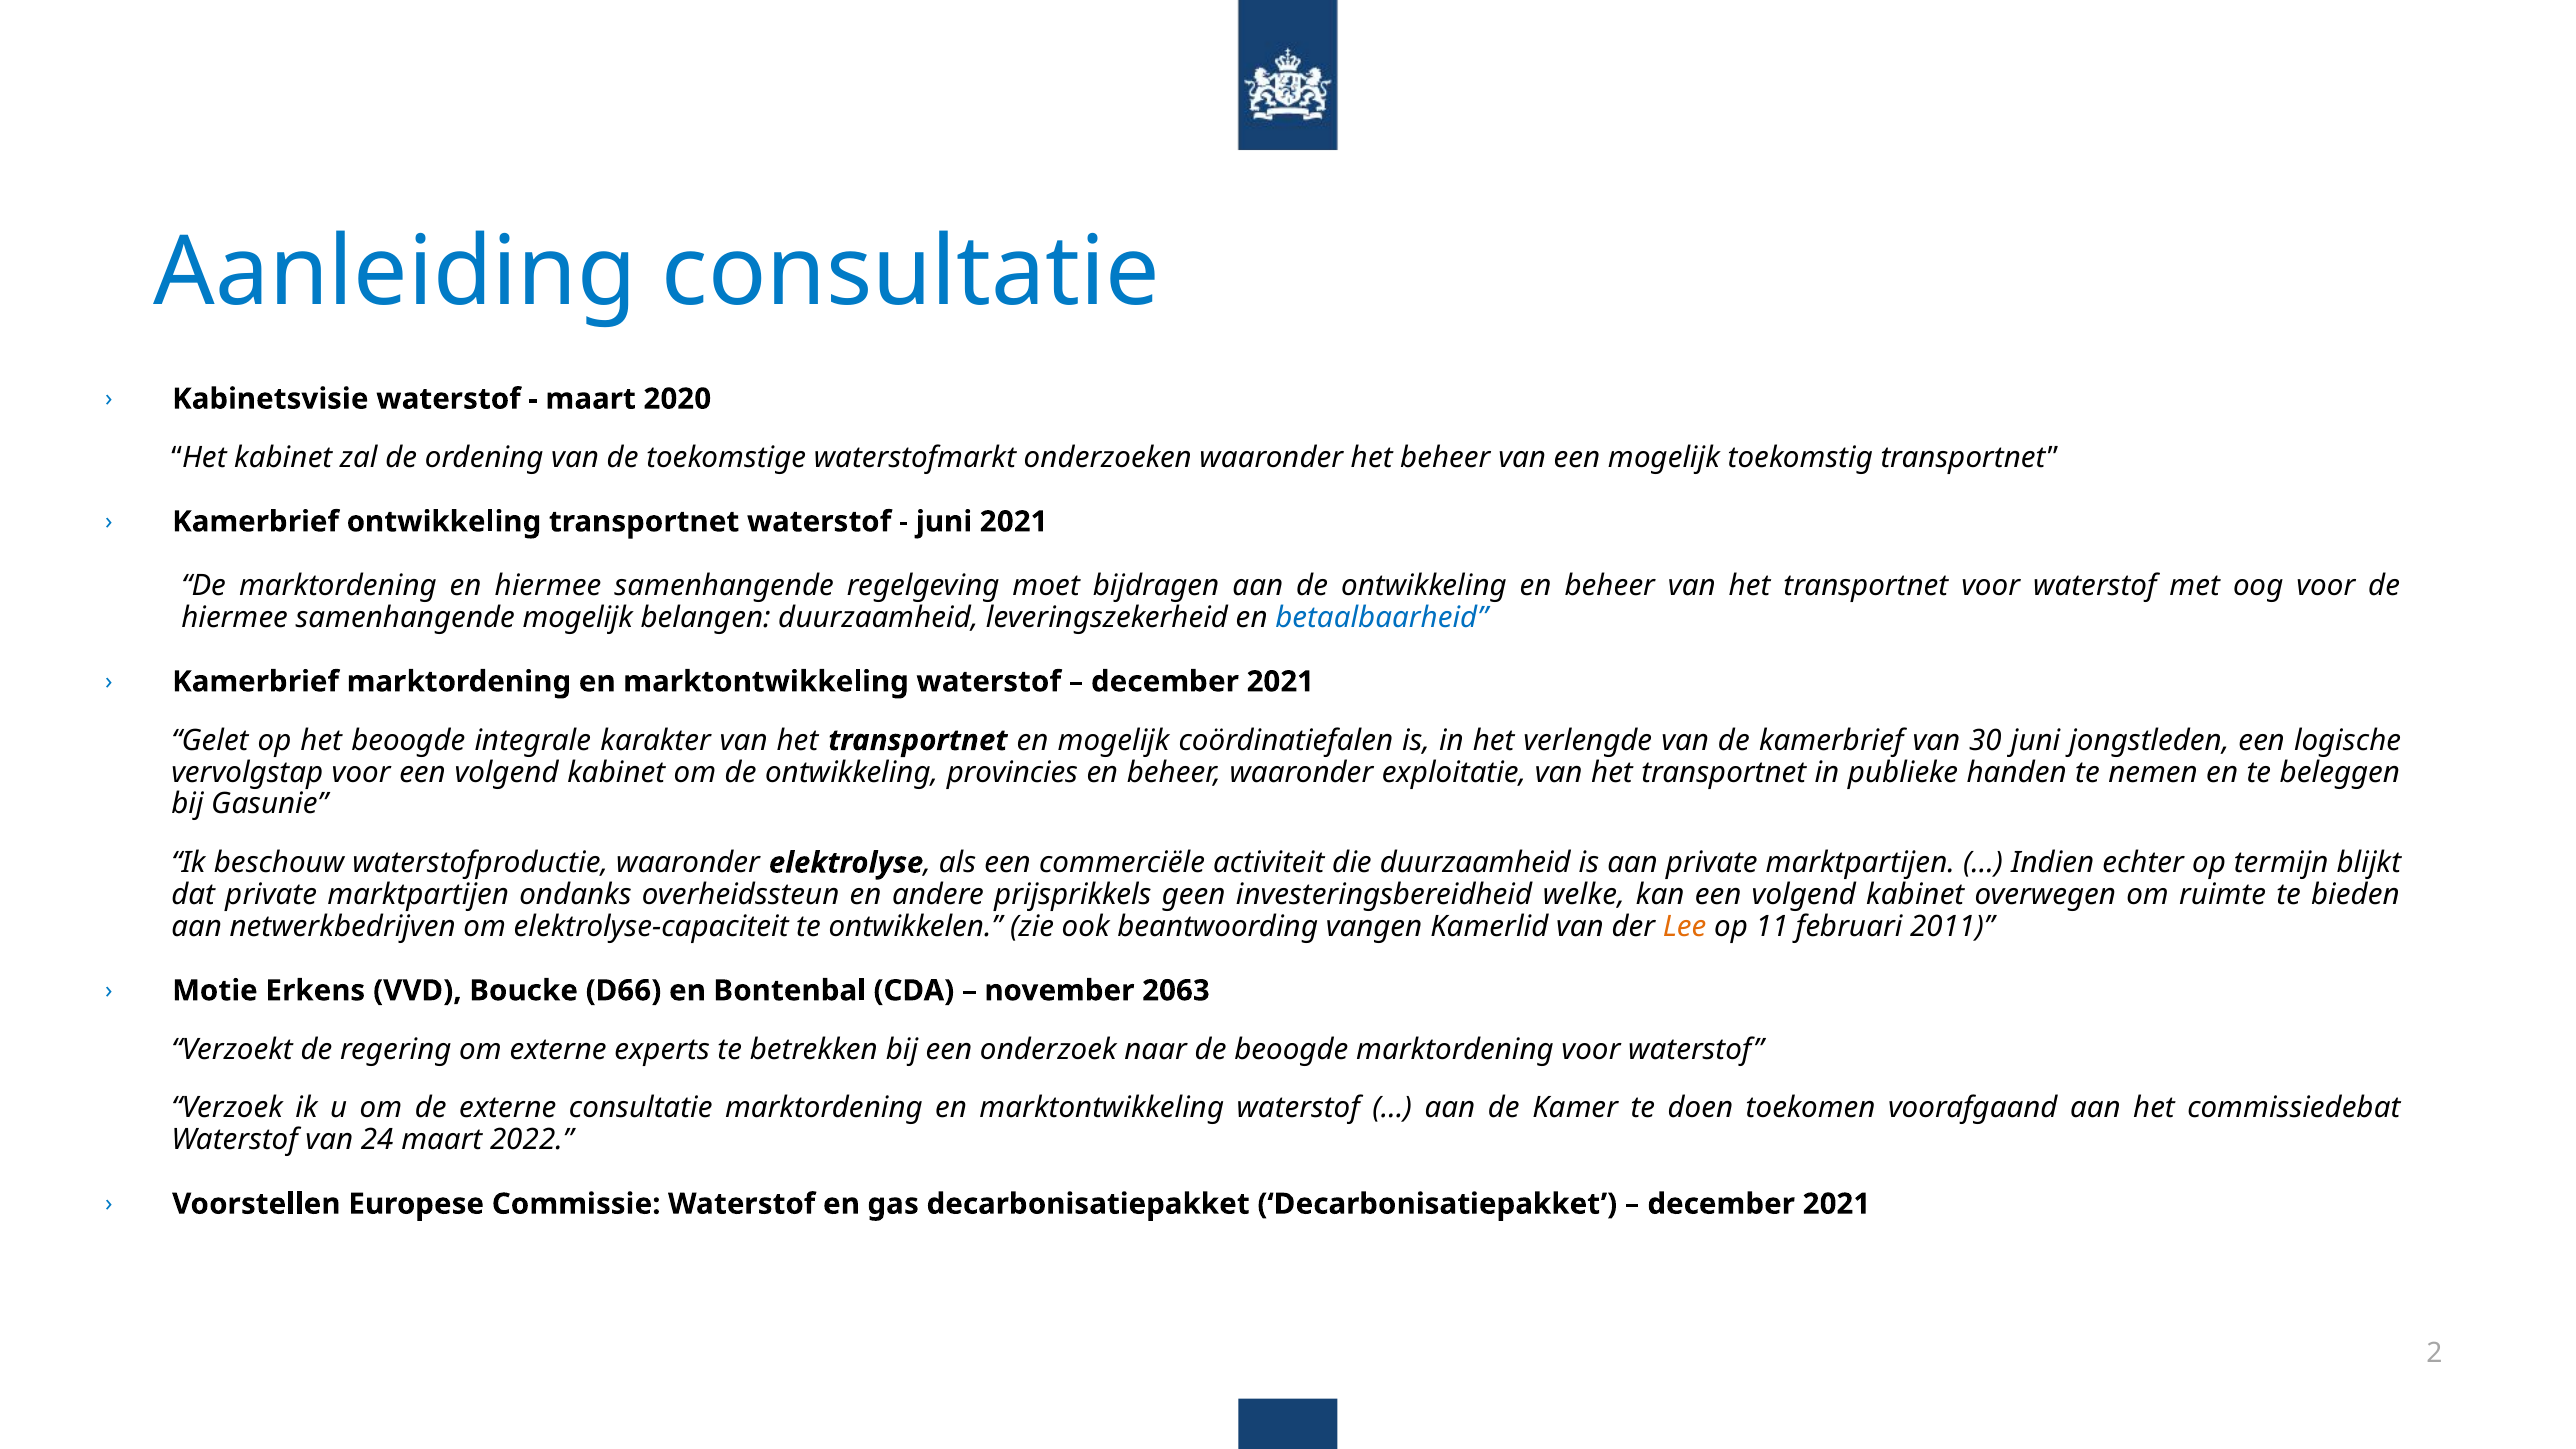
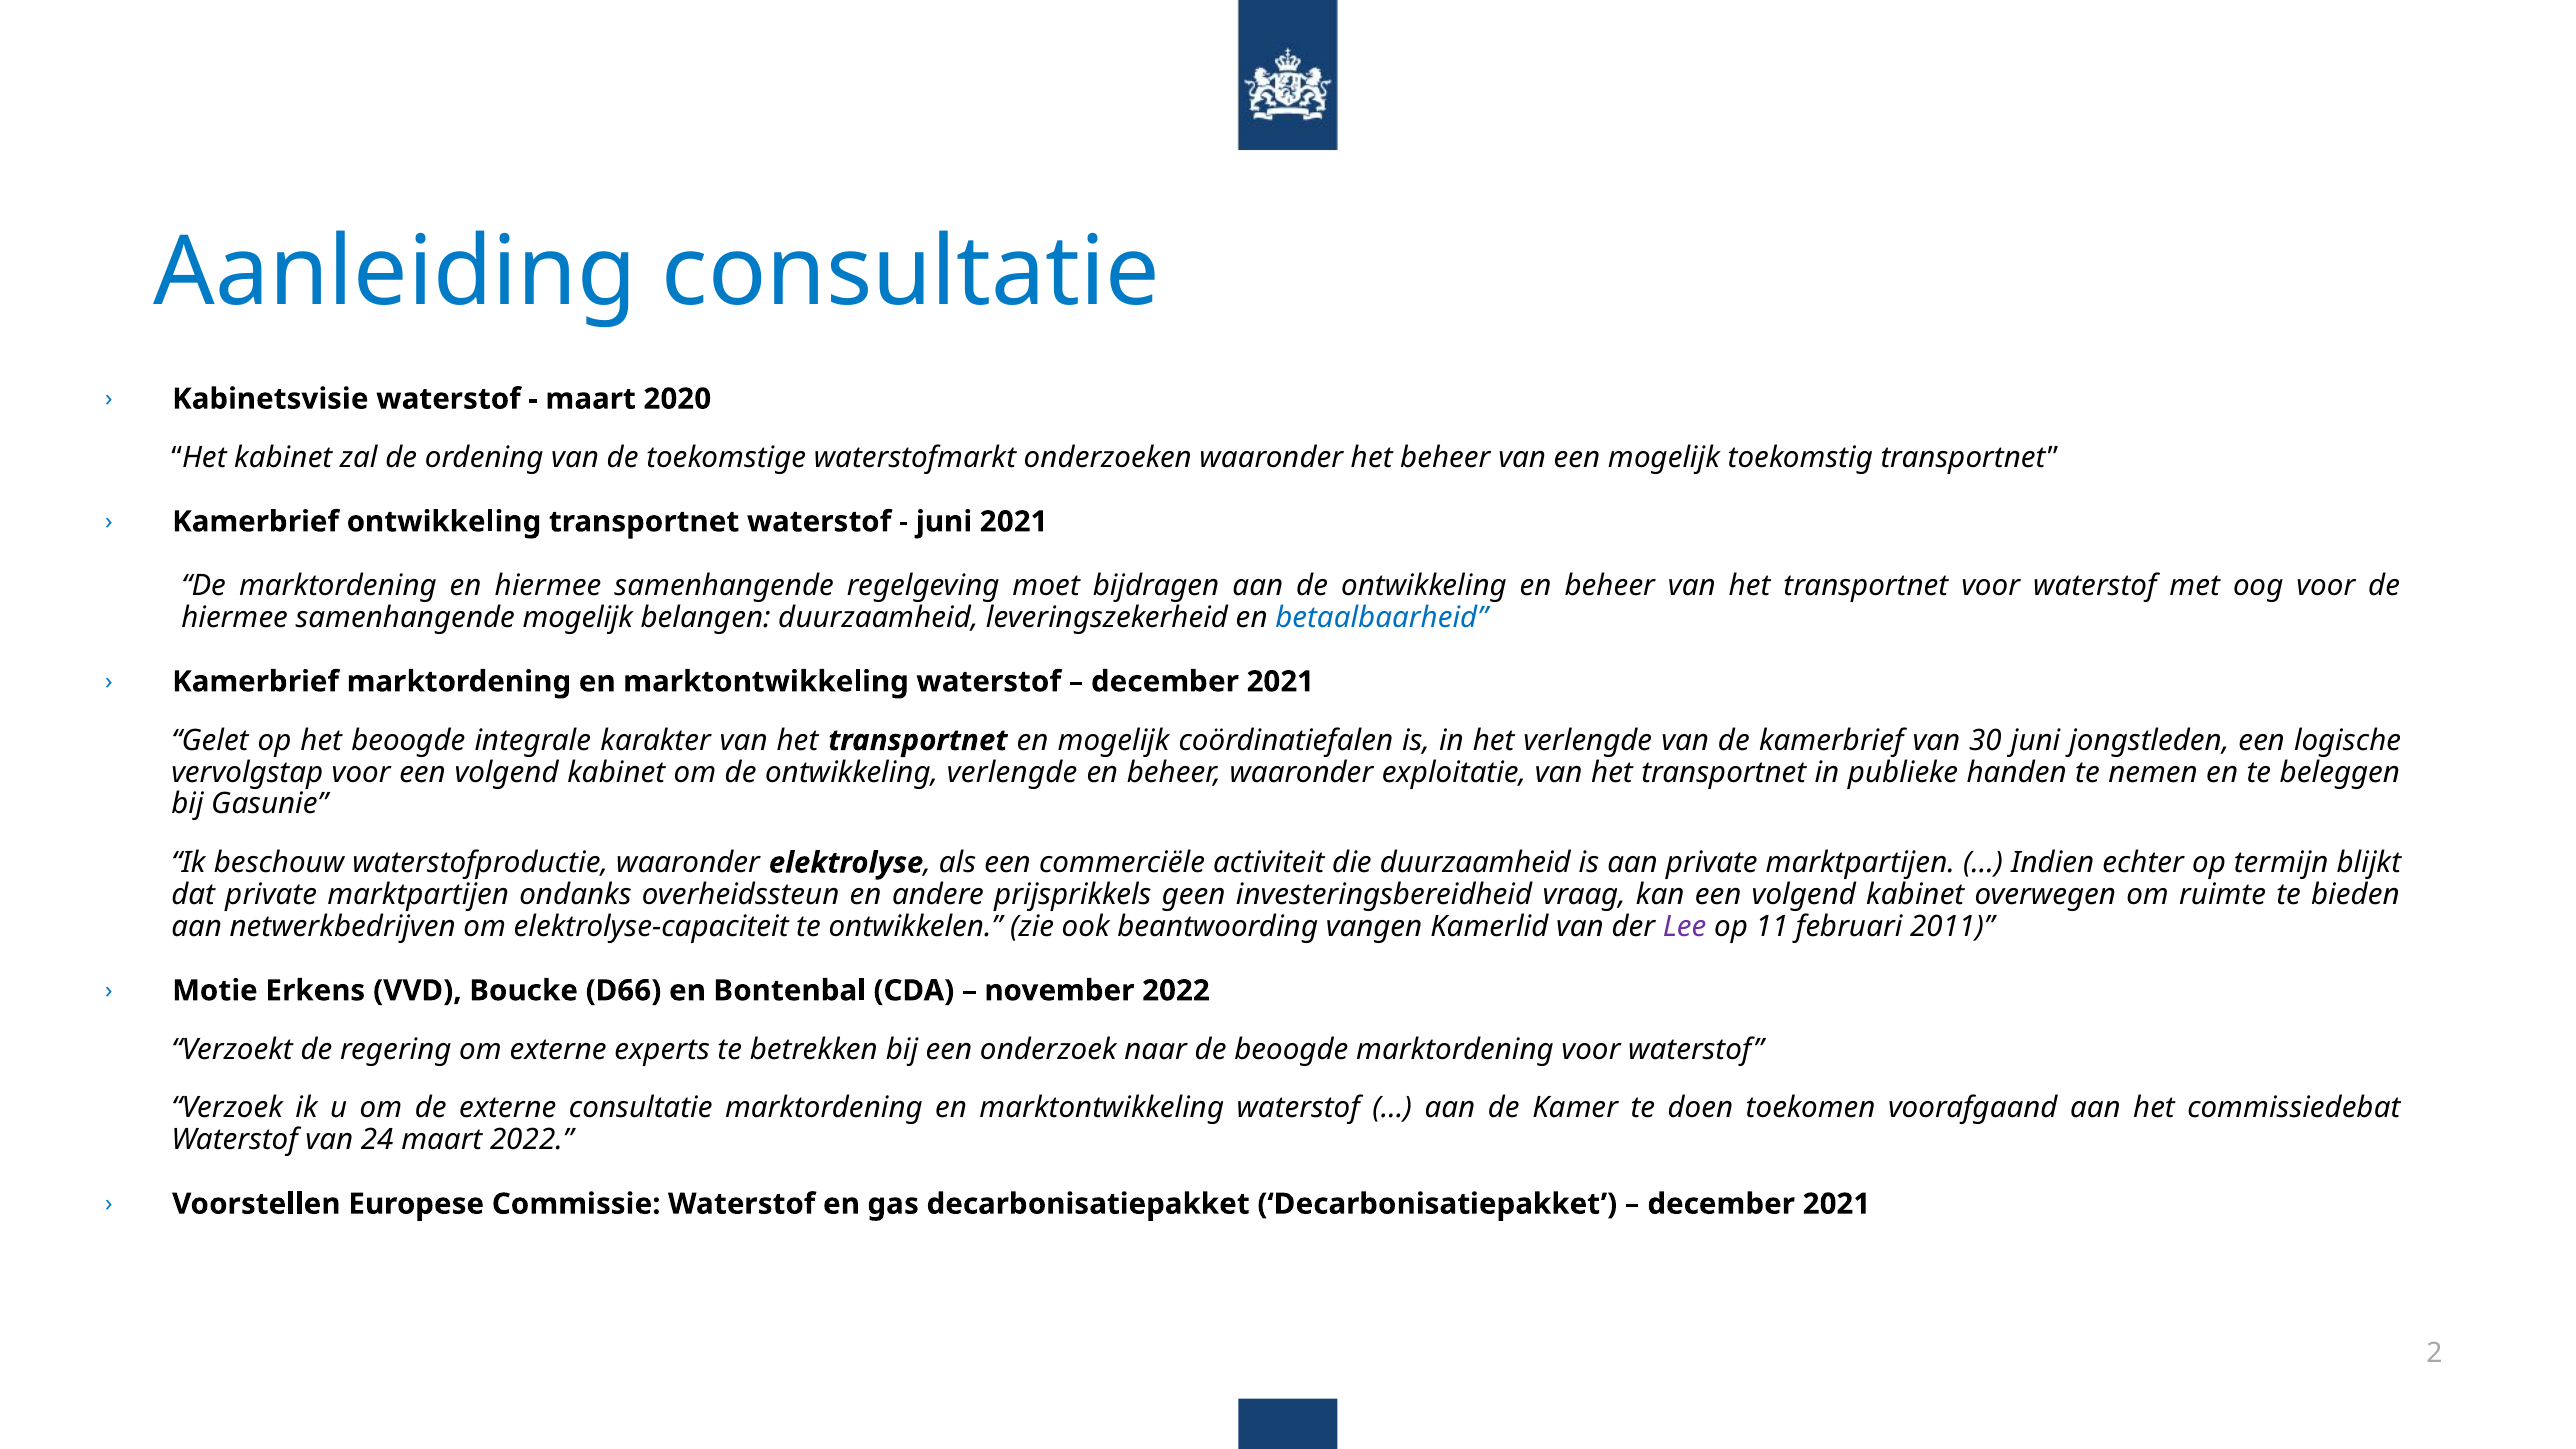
ontwikkeling provincies: provincies -> verlengde
welke: welke -> vraag
Lee colour: orange -> purple
november 2063: 2063 -> 2022
